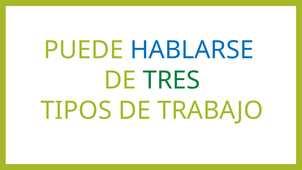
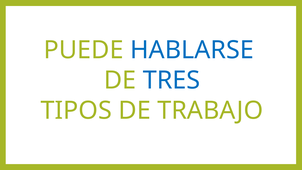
TRES colour: green -> blue
